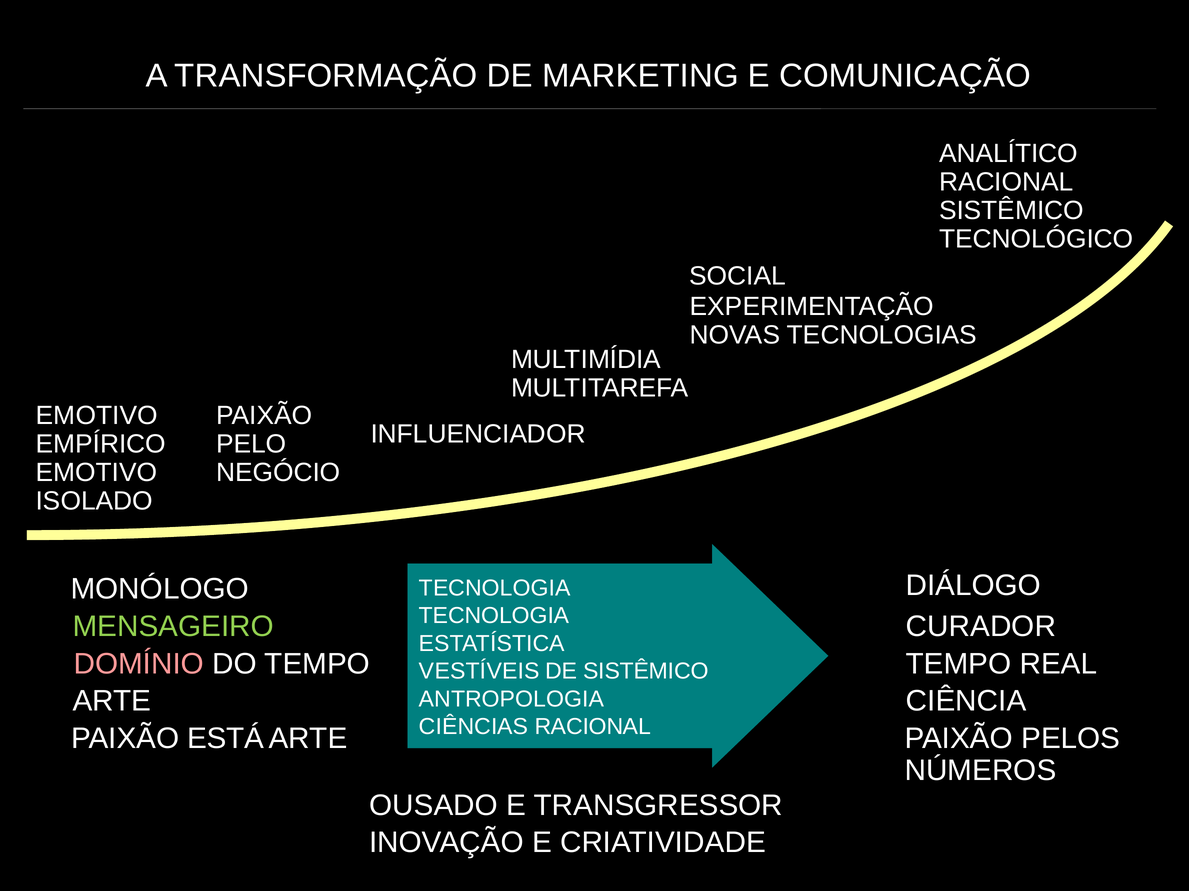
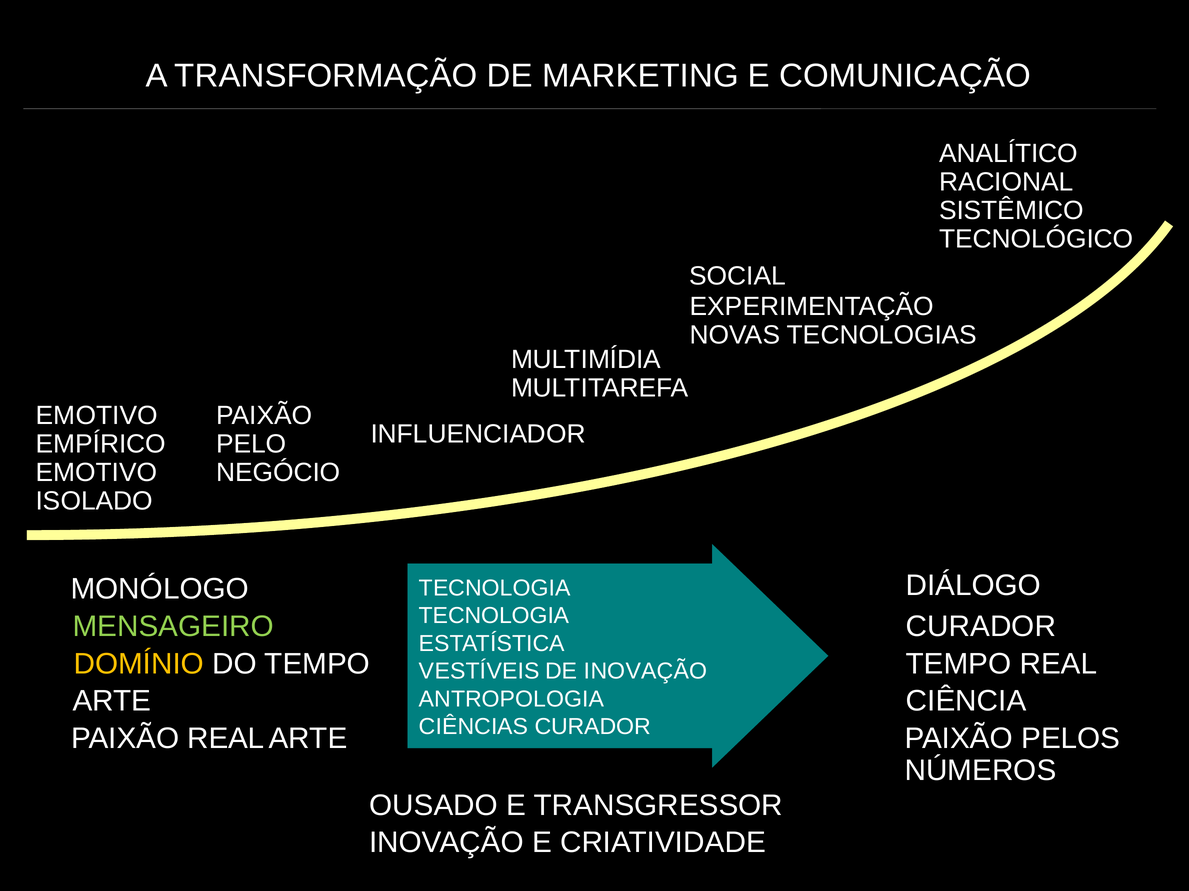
DOMÍNIO colour: pink -> yellow
DE SISTÊMICO: SISTÊMICO -> INOVAÇÃO
CIÊNCIAS RACIONAL: RACIONAL -> CURADOR
PAIXÃO ESTÁ: ESTÁ -> REAL
